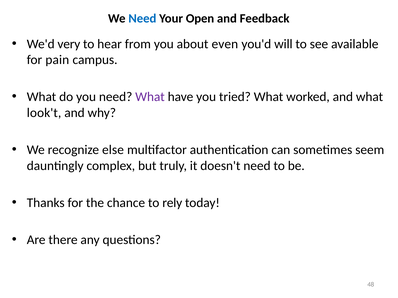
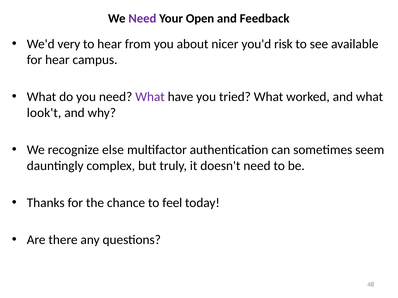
Need at (142, 18) colour: blue -> purple
even: even -> nicer
will: will -> risk
for pain: pain -> hear
rely: rely -> feel
